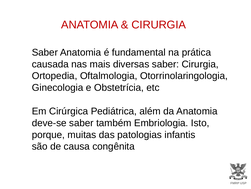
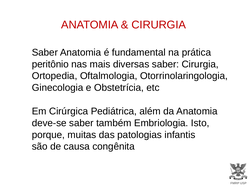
causada: causada -> peritônio
